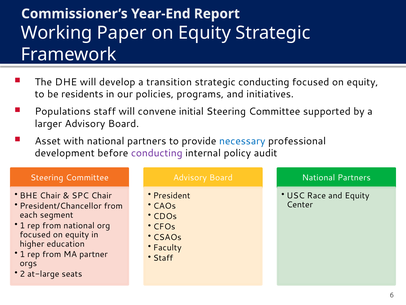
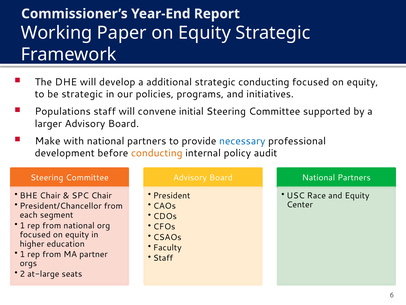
transition: transition -> additional
be residents: residents -> strategic
Asset: Asset -> Make
conducting at (157, 153) colour: purple -> orange
